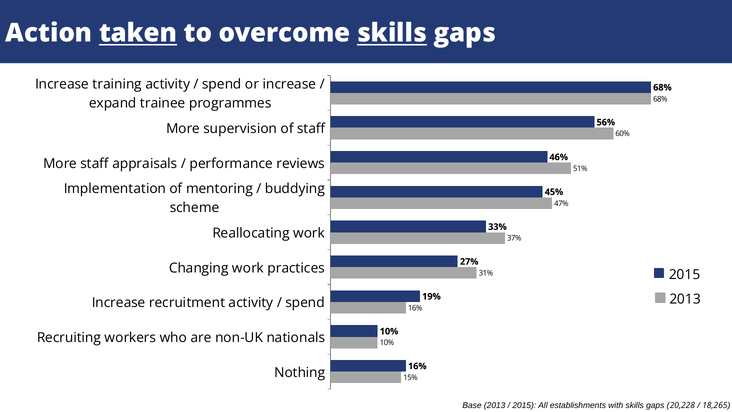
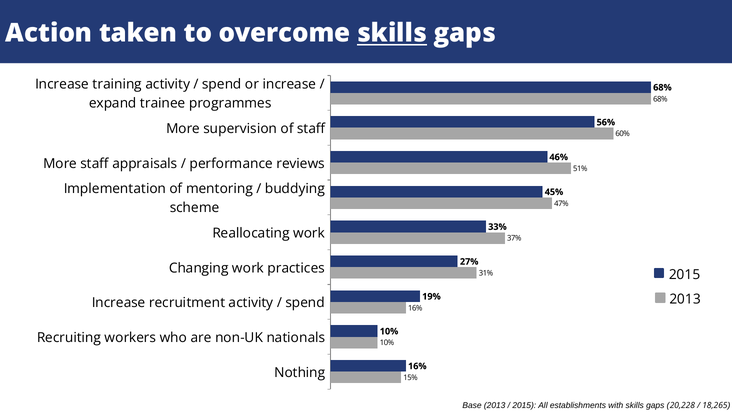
taken underline: present -> none
